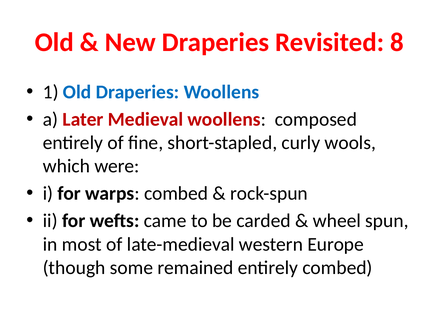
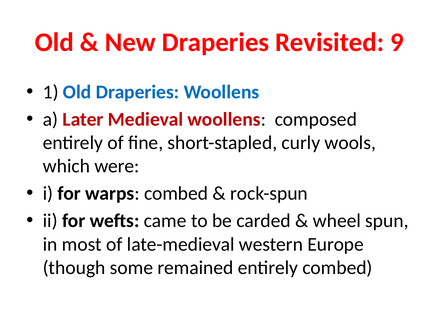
8: 8 -> 9
